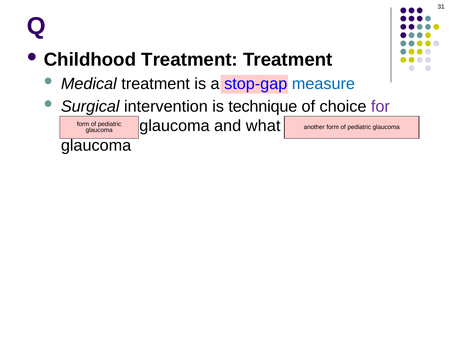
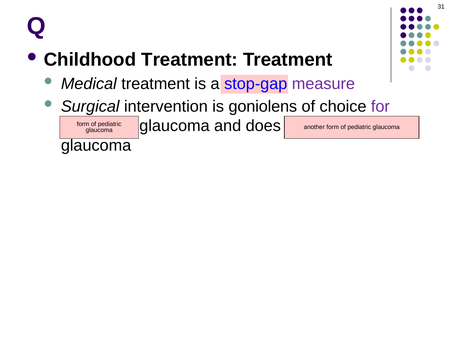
measure colour: blue -> purple
technique: technique -> goniolens
what: what -> does
